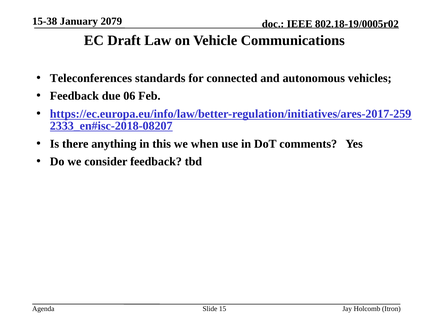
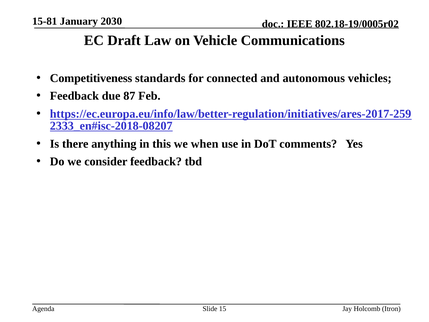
15-38: 15-38 -> 15-81
2079: 2079 -> 2030
Teleconferences: Teleconferences -> Competitiveness
06: 06 -> 87
